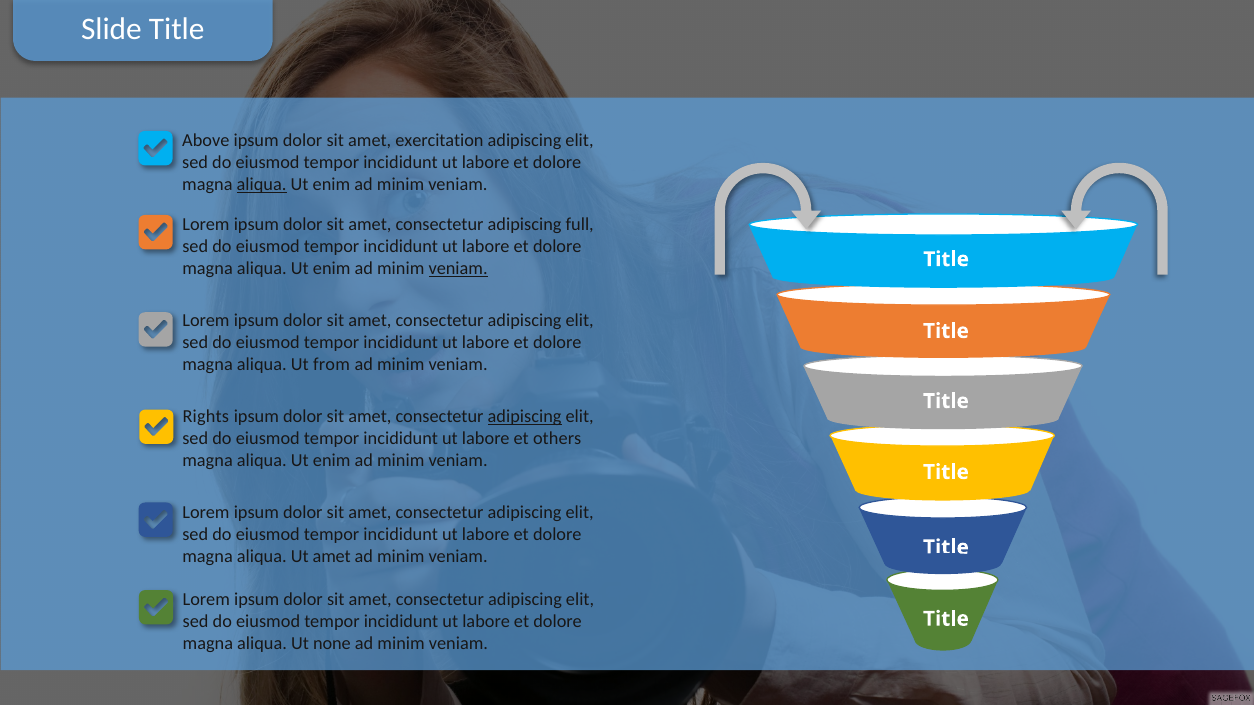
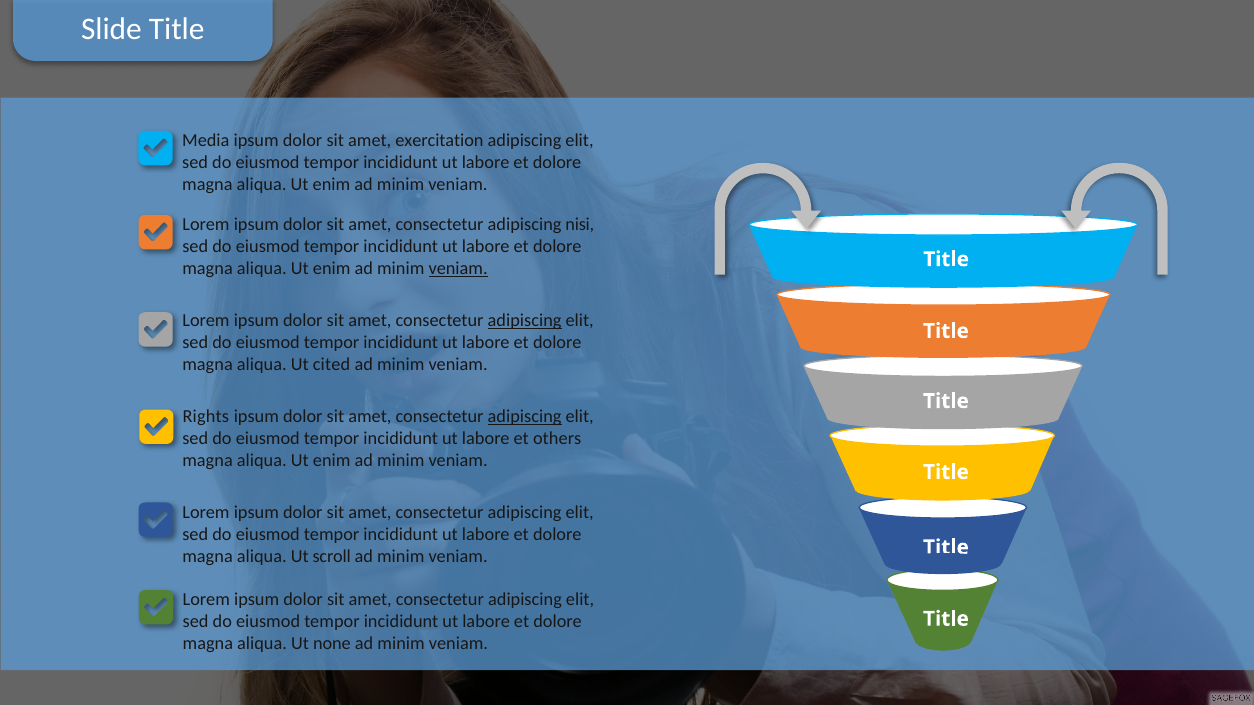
Above: Above -> Media
aliqua at (262, 185) underline: present -> none
full: full -> nisi
adipiscing at (525, 321) underline: none -> present
from: from -> cited
Ut amet: amet -> scroll
